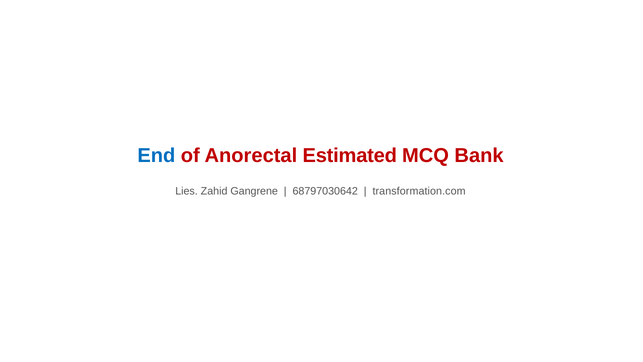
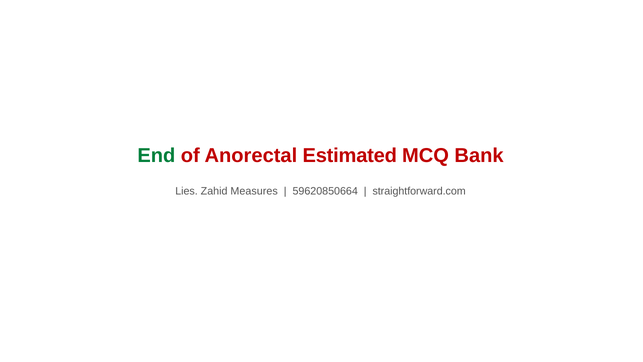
End colour: blue -> green
Gangrene: Gangrene -> Measures
68797030642: 68797030642 -> 59620850664
transformation.com: transformation.com -> straightforward.com
